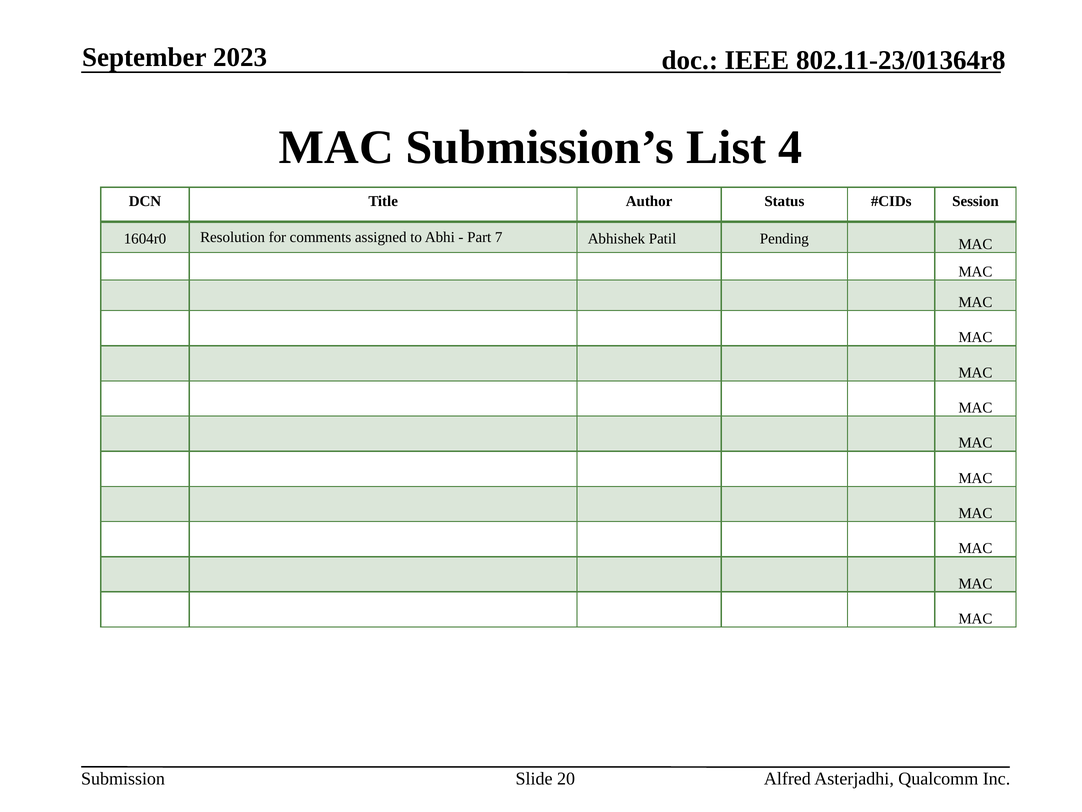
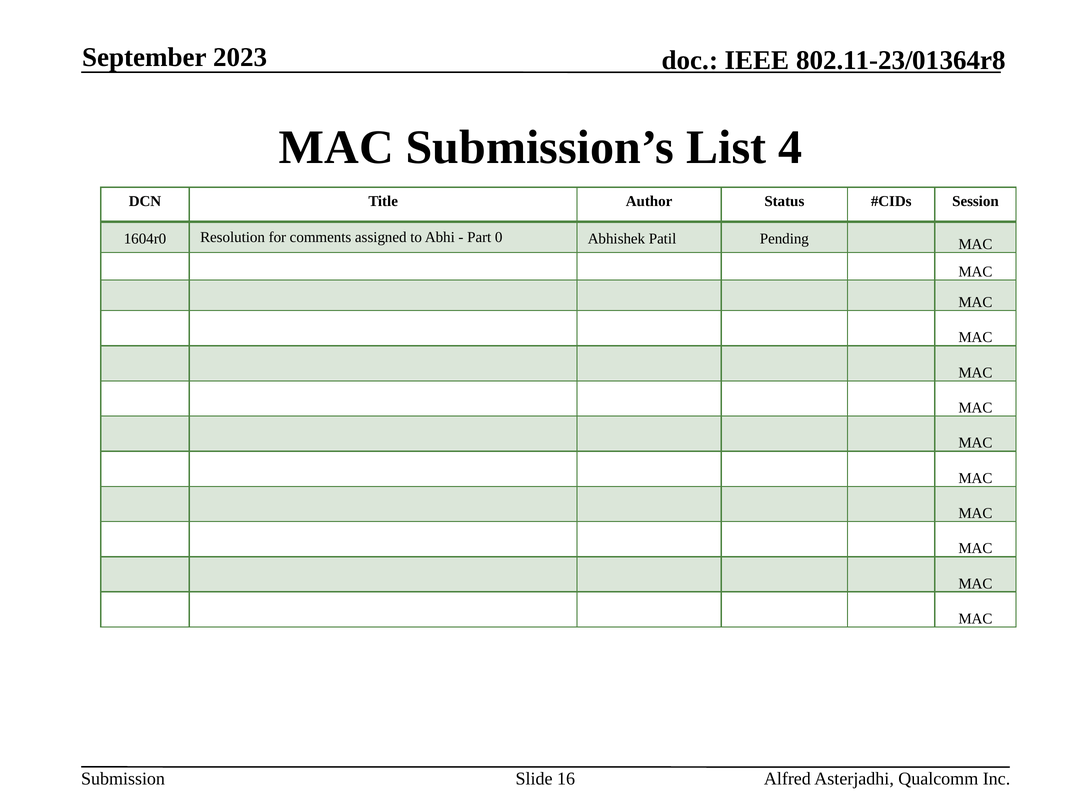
7: 7 -> 0
20: 20 -> 16
